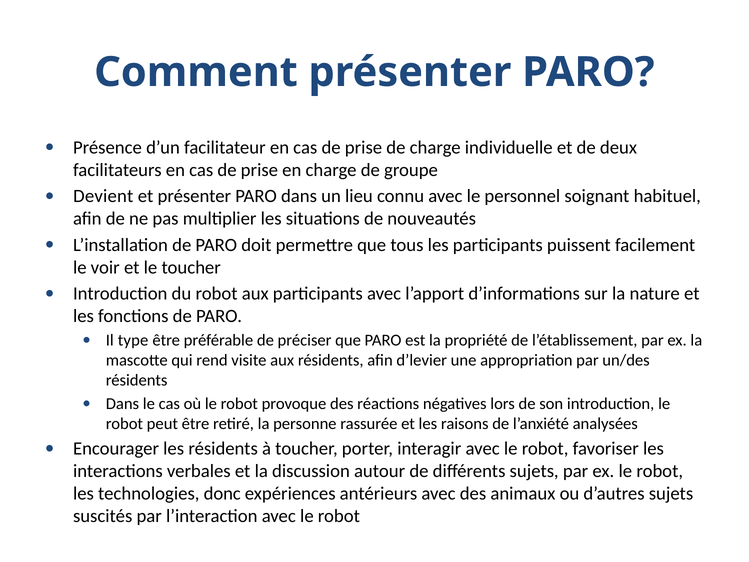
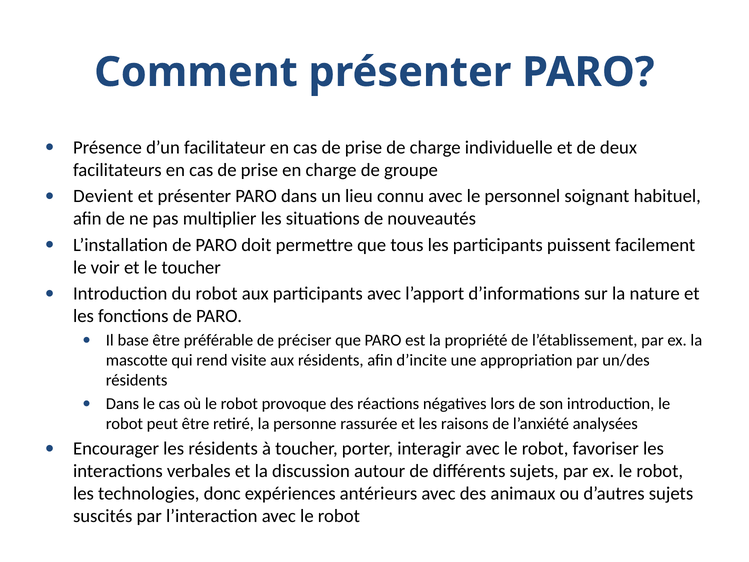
type: type -> base
d’levier: d’levier -> d’incite
